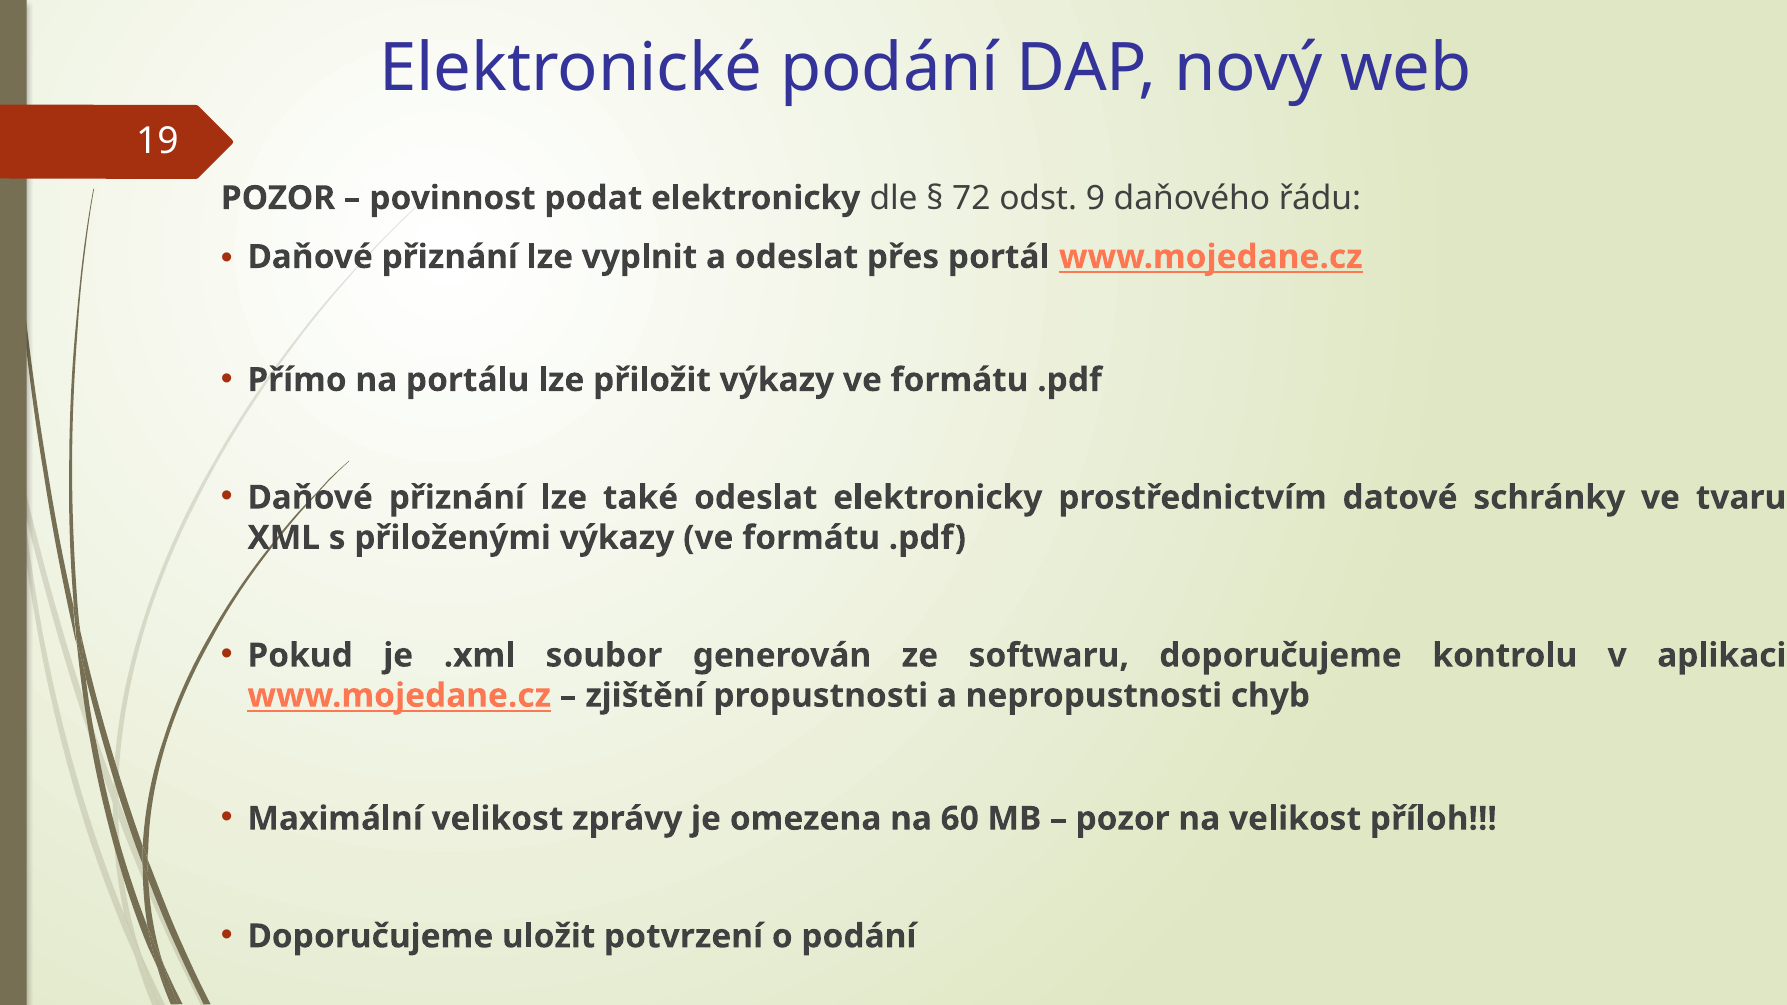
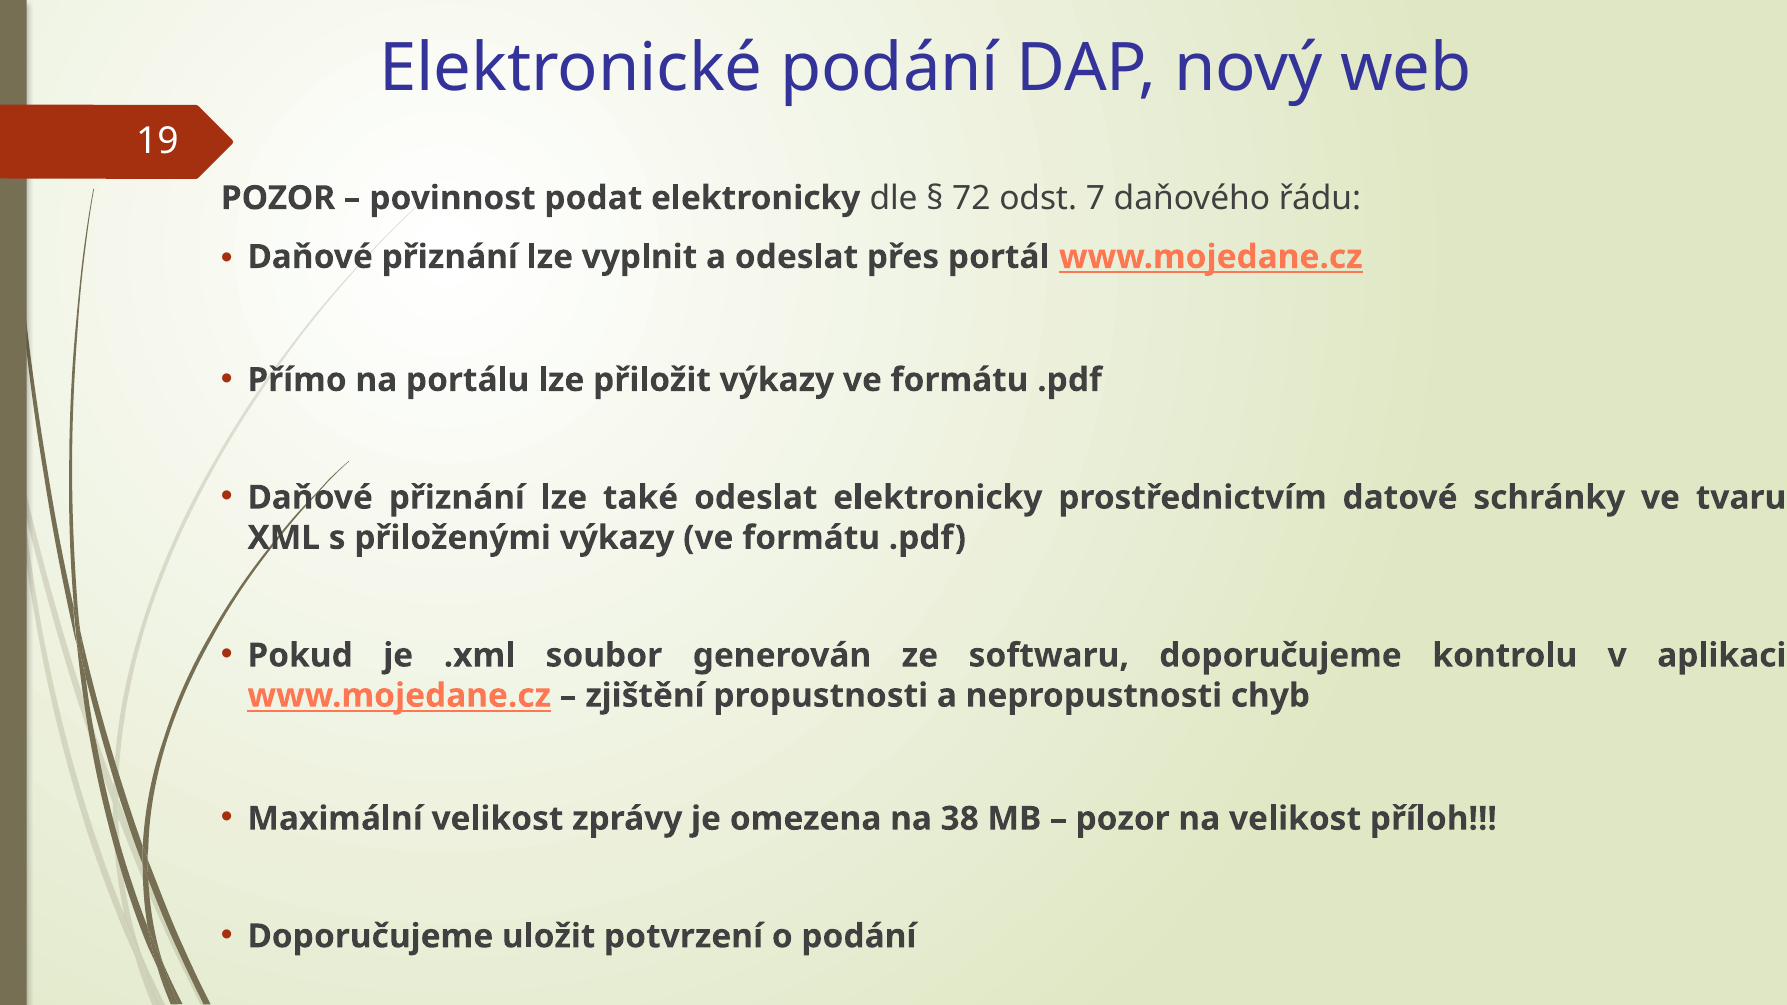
9: 9 -> 7
60: 60 -> 38
